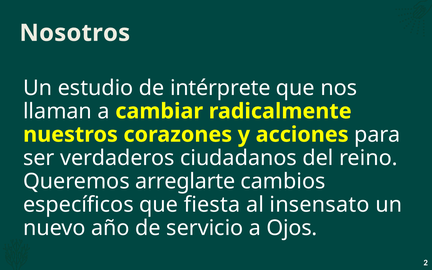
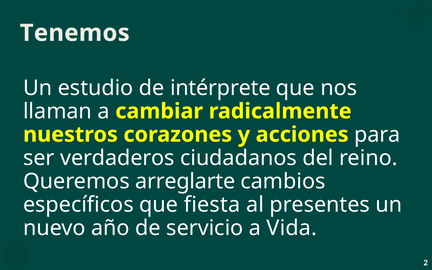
Nosotros: Nosotros -> Tenemos
insensato: insensato -> presentes
Ojos: Ojos -> Vida
